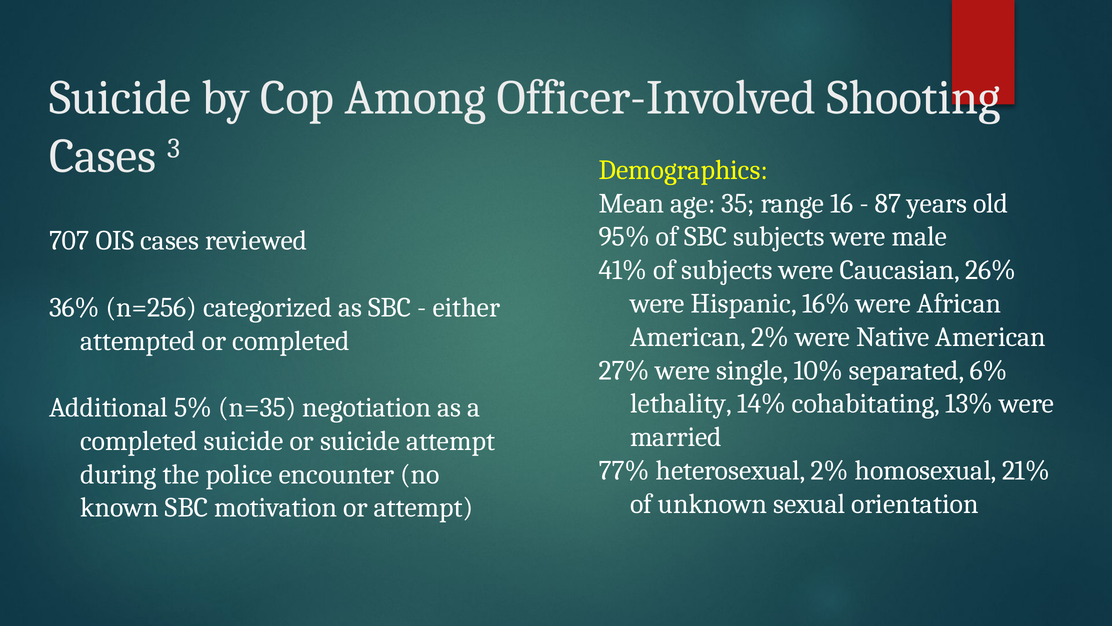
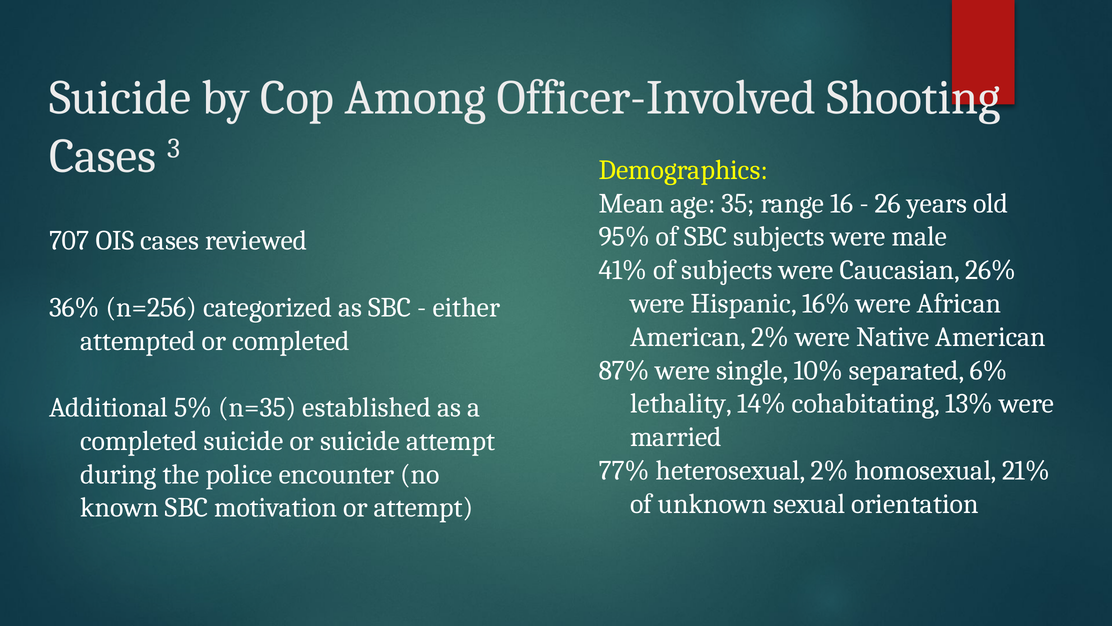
87: 87 -> 26
27%: 27% -> 87%
negotiation: negotiation -> established
